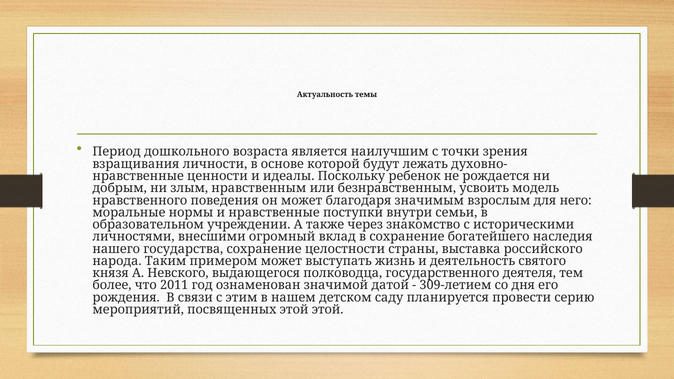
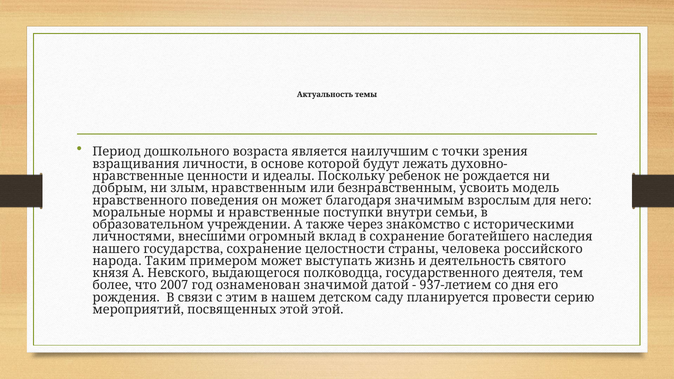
выставка: выставка -> человека
2011: 2011 -> 2007
309-летием: 309-летием -> 937-летием
